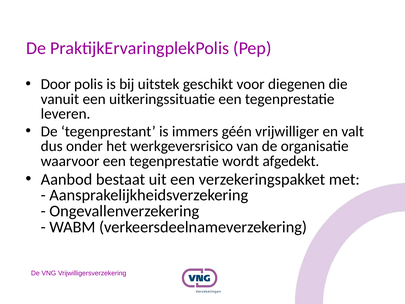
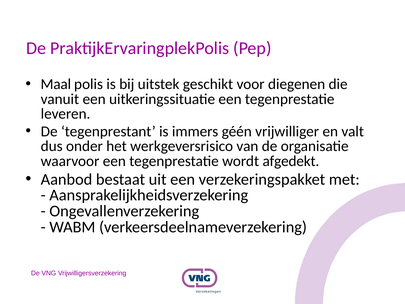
Door: Door -> Maal
